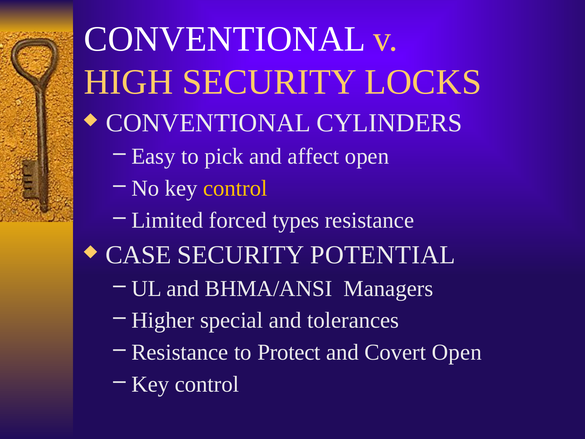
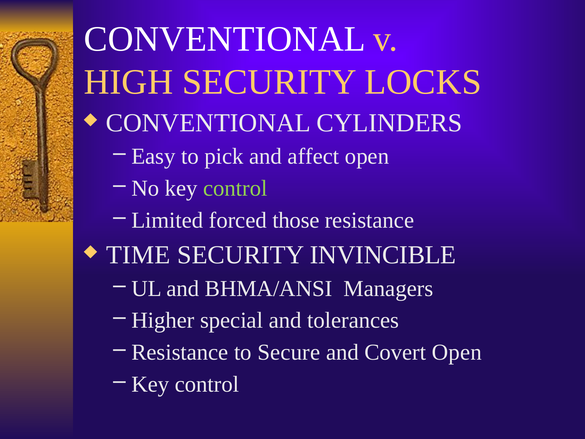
control at (235, 188) colour: yellow -> light green
types: types -> those
CASE: CASE -> TIME
POTENTIAL: POTENTIAL -> INVINCIBLE
Protect: Protect -> Secure
